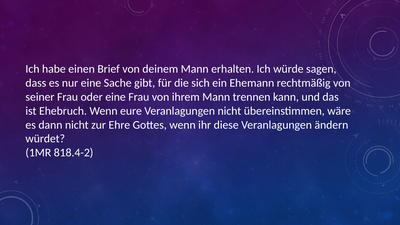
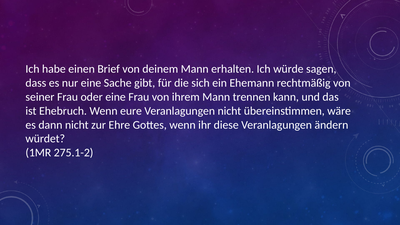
818.4-2: 818.4-2 -> 275.1-2
